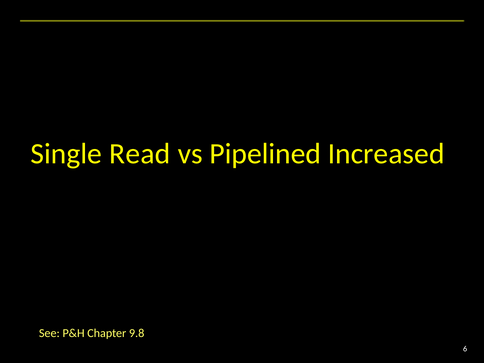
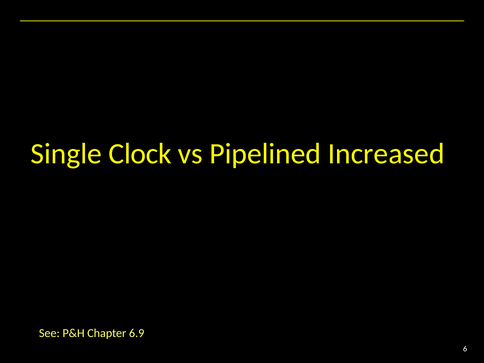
Read: Read -> Clock
9.8: 9.8 -> 6.9
